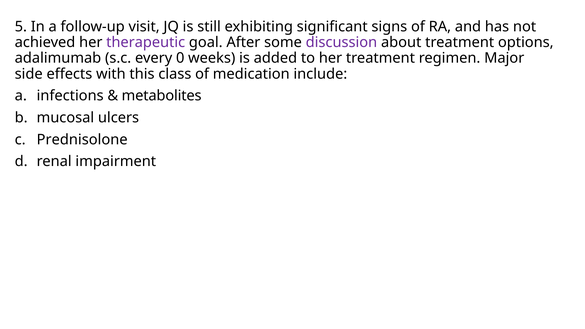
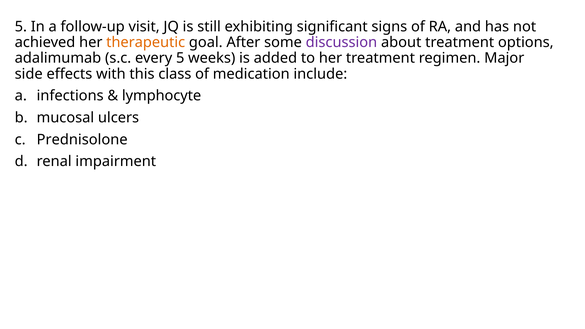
therapeutic colour: purple -> orange
every 0: 0 -> 5
metabolites: metabolites -> lymphocyte
